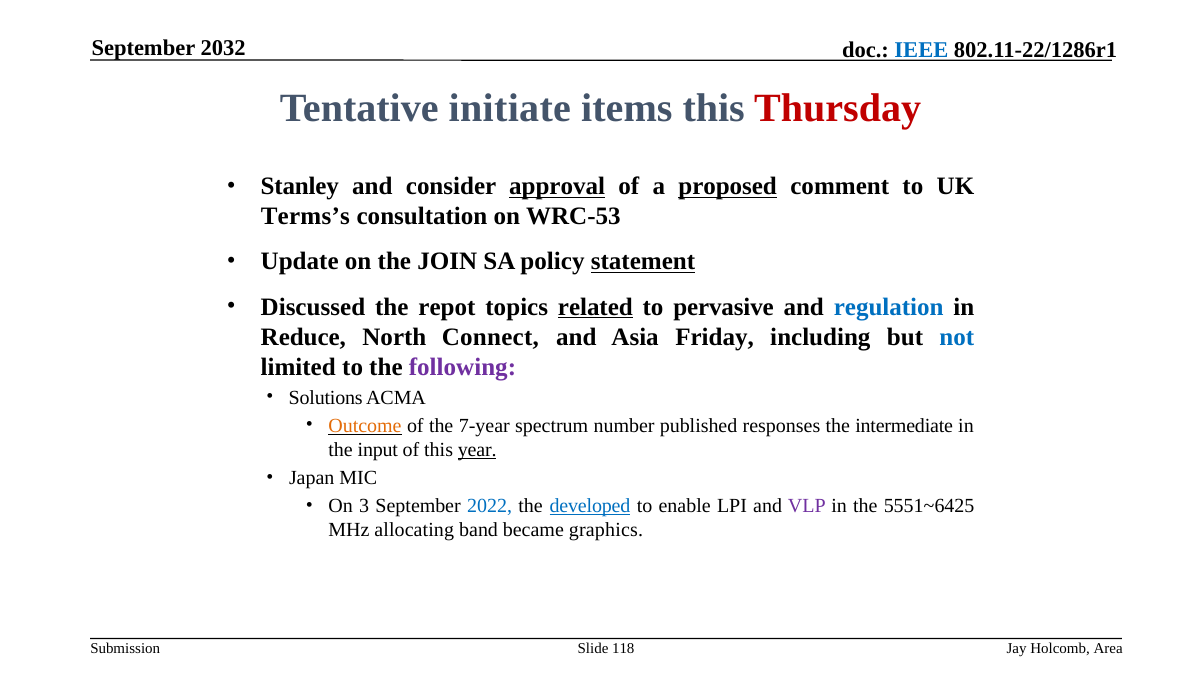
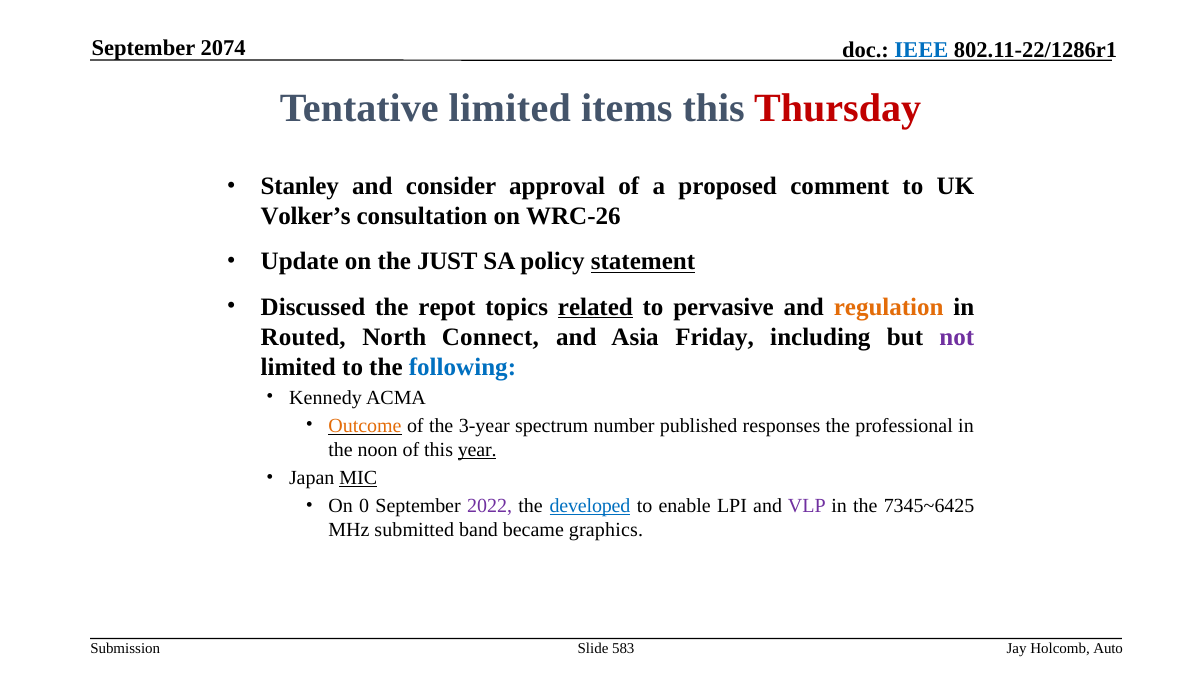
2032: 2032 -> 2074
Tentative initiate: initiate -> limited
approval underline: present -> none
proposed underline: present -> none
Terms’s: Terms’s -> Volker’s
WRC-53: WRC-53 -> WRC-26
JOIN: JOIN -> JUST
regulation colour: blue -> orange
Reduce: Reduce -> Routed
not colour: blue -> purple
following colour: purple -> blue
Solutions: Solutions -> Kennedy
7-year: 7-year -> 3-year
intermediate: intermediate -> professional
input: input -> noon
MIC underline: none -> present
3: 3 -> 0
2022 colour: blue -> purple
5551~6425: 5551~6425 -> 7345~6425
allocating: allocating -> submitted
118: 118 -> 583
Area: Area -> Auto
